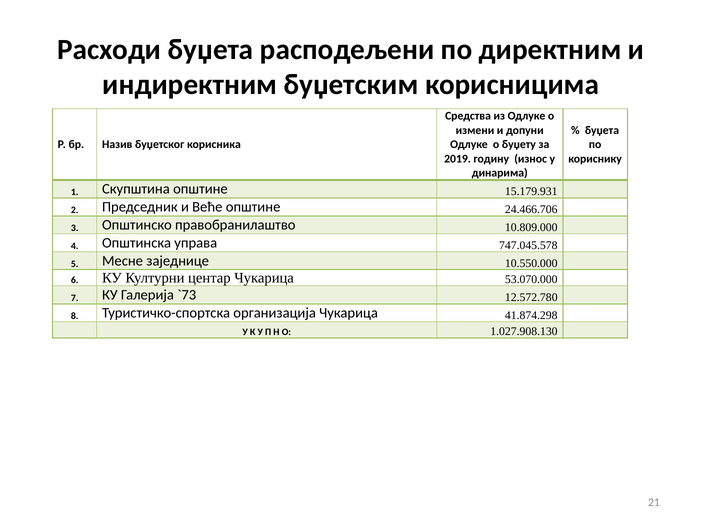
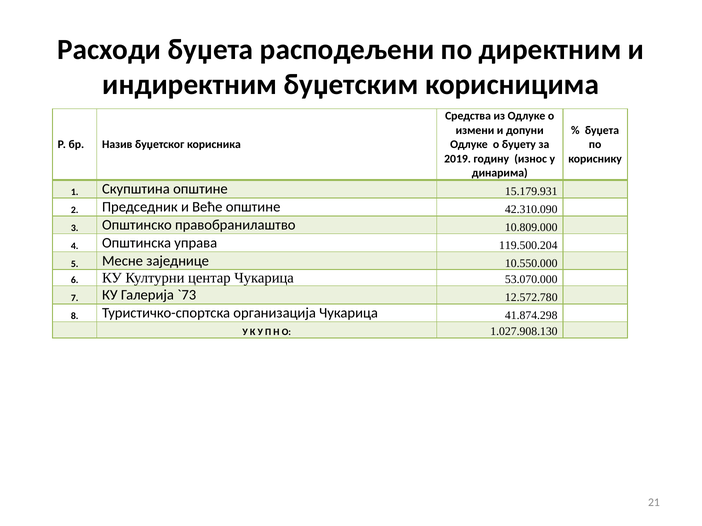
24.466.706: 24.466.706 -> 42.310.090
747.045.578: 747.045.578 -> 119.500.204
